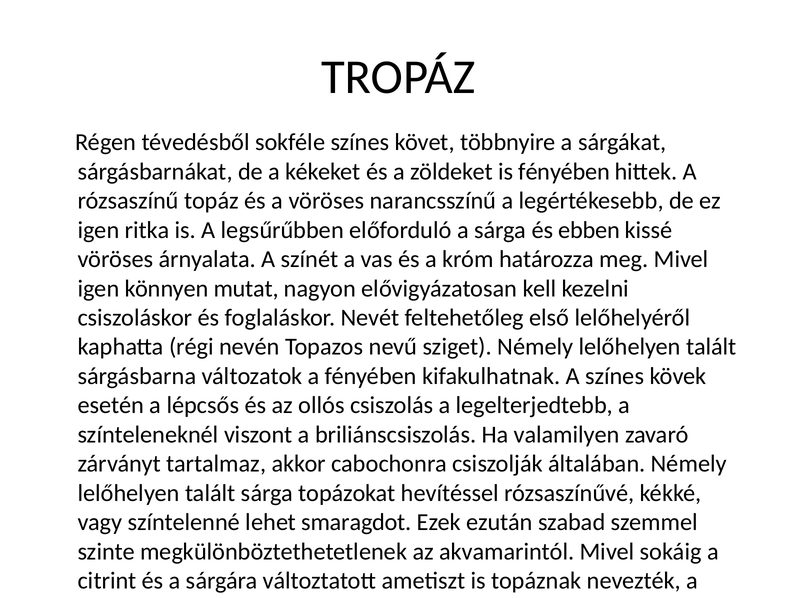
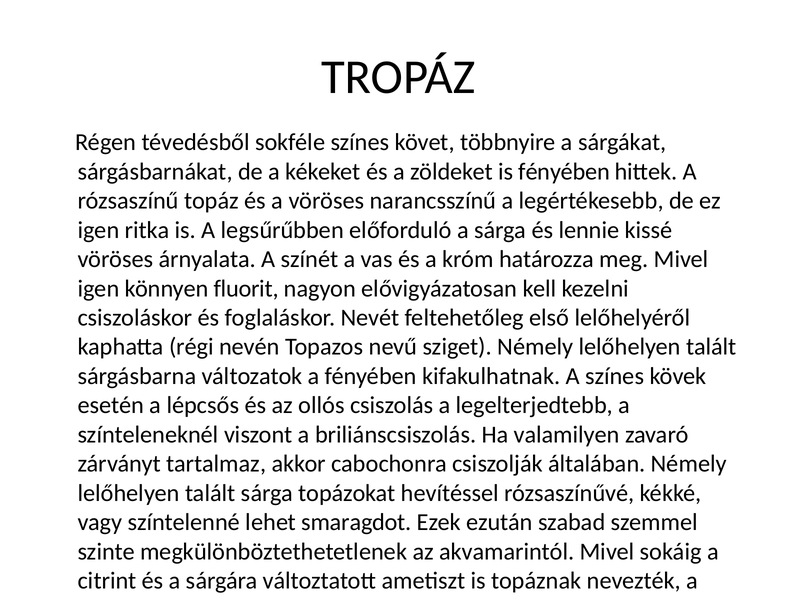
ebben: ebben -> lennie
mutat: mutat -> fluorit
